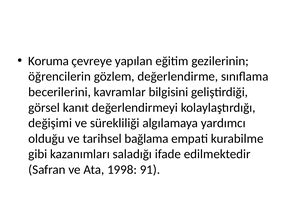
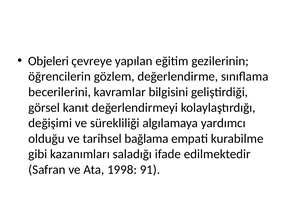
Koruma: Koruma -> Objeleri
